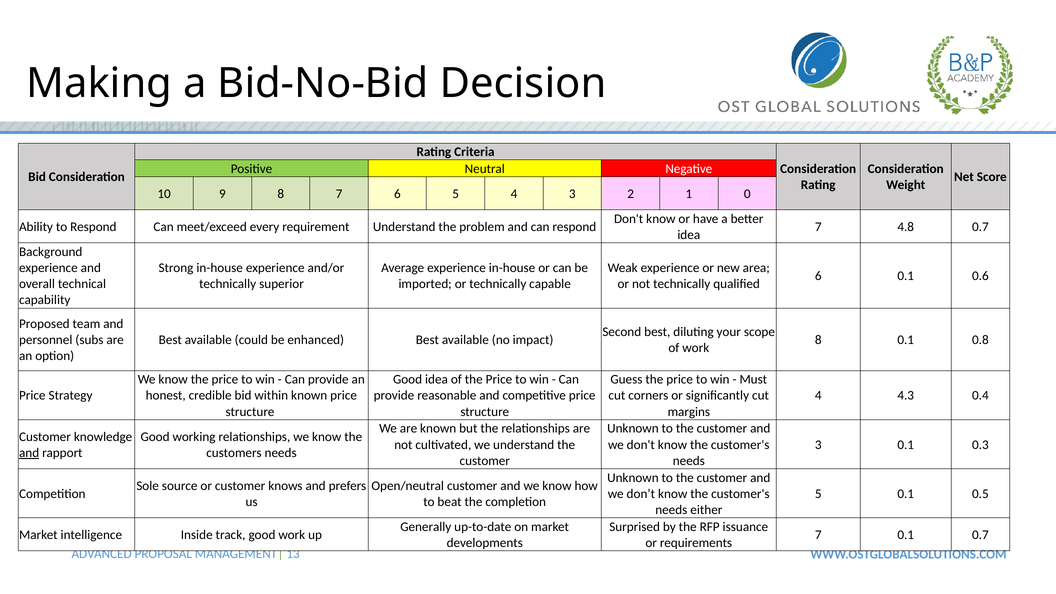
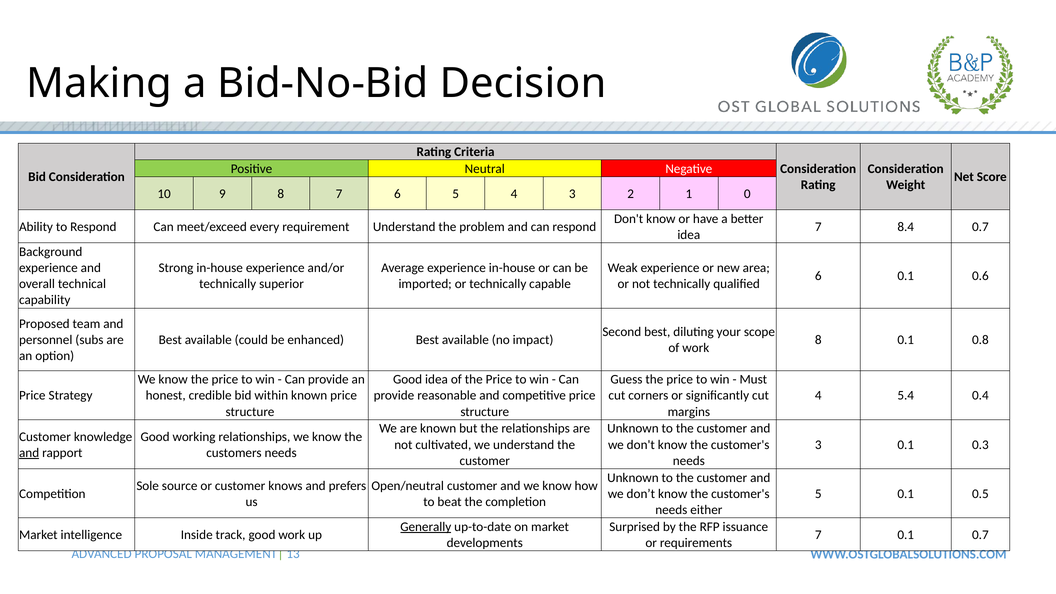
4.8: 4.8 -> 8.4
4.3: 4.3 -> 5.4
Generally underline: none -> present
